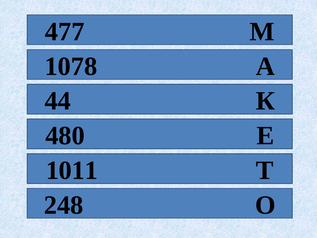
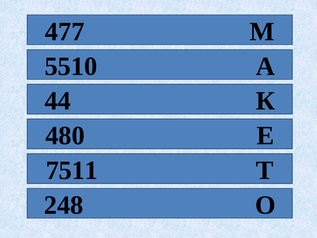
1078: 1078 -> 5510
1011: 1011 -> 7511
